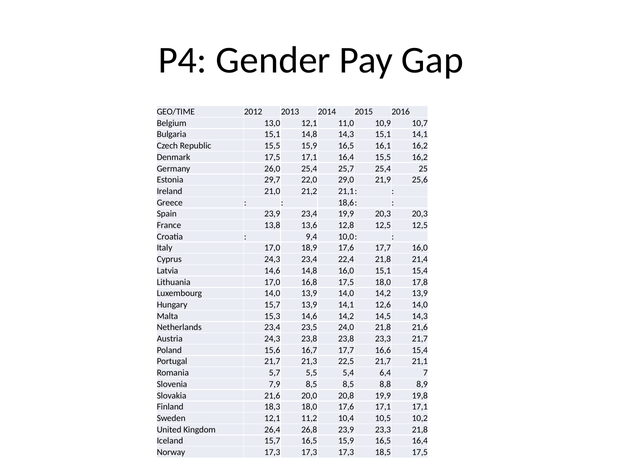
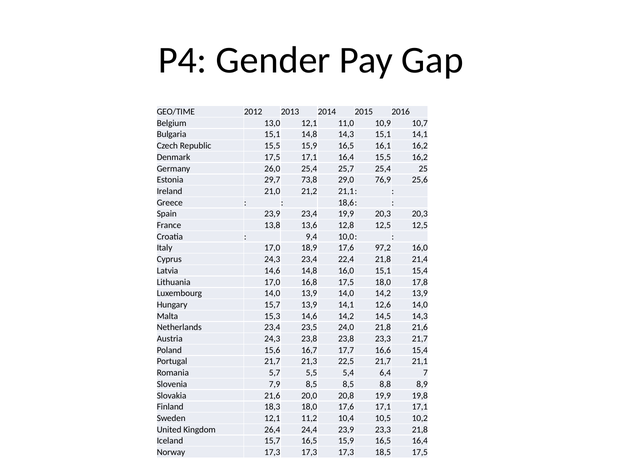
22,0: 22,0 -> 73,8
21,9: 21,9 -> 76,9
17,6 17,7: 17,7 -> 97,2
26,8: 26,8 -> 24,4
